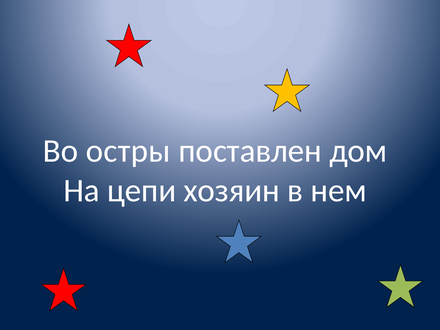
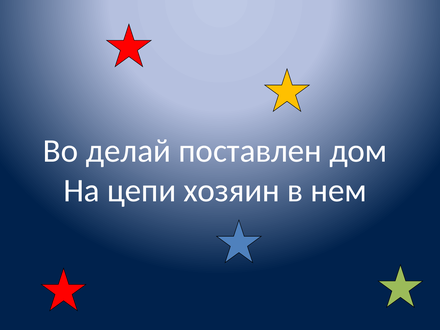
остры: остры -> делай
